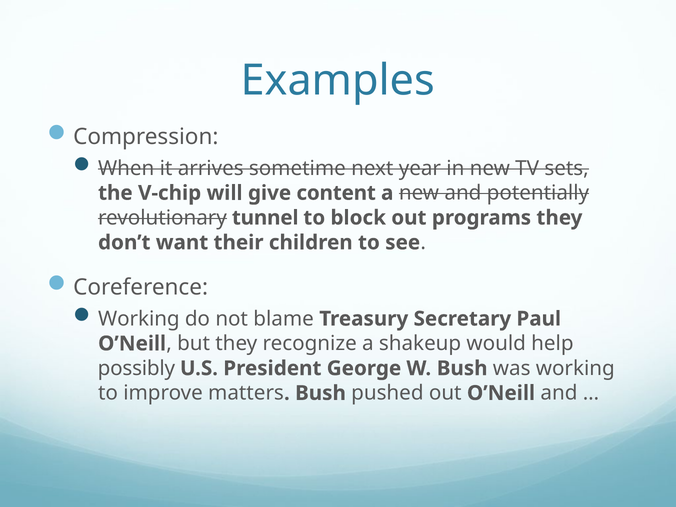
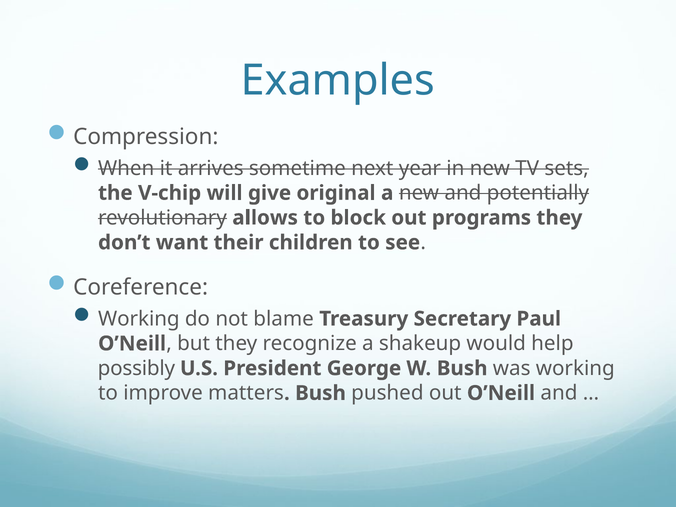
content: content -> original
tunnel: tunnel -> allows
